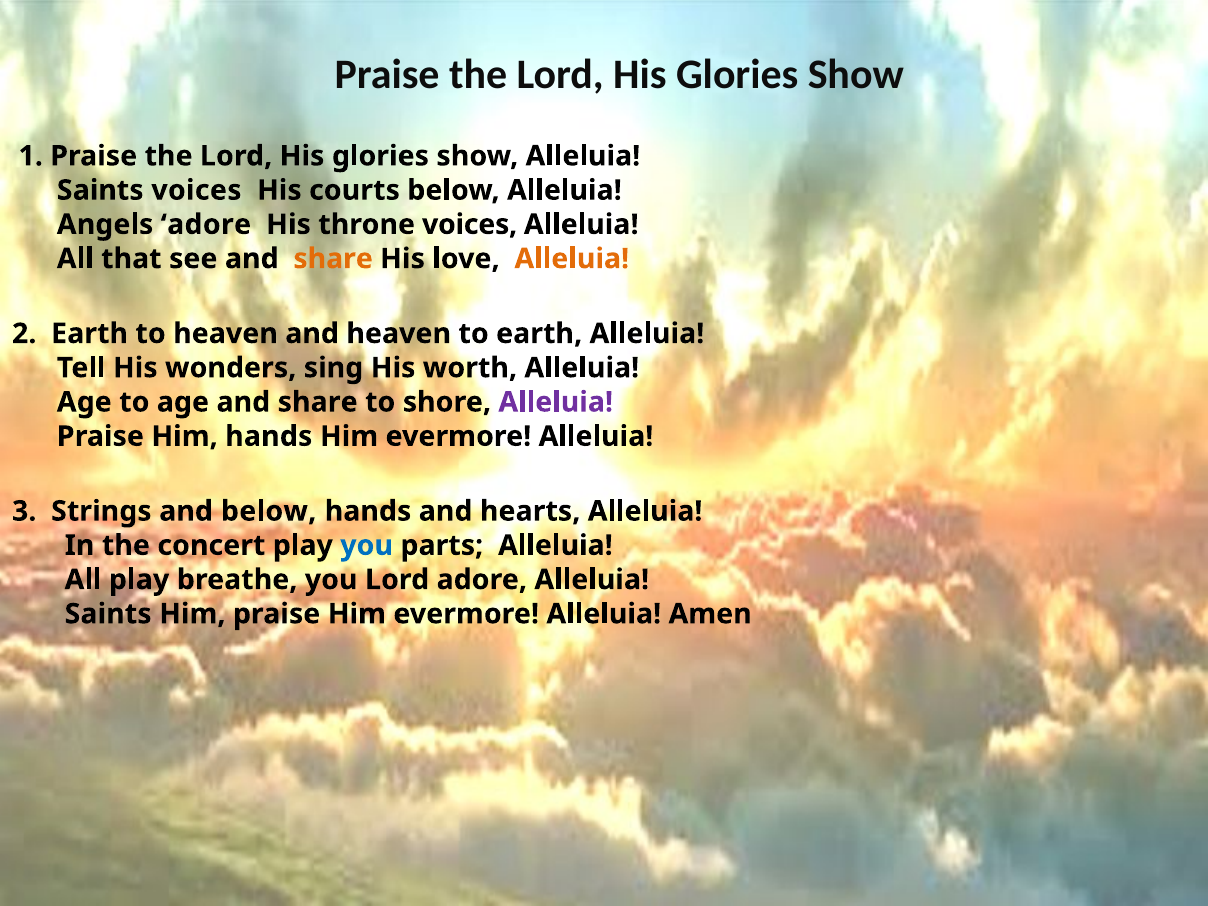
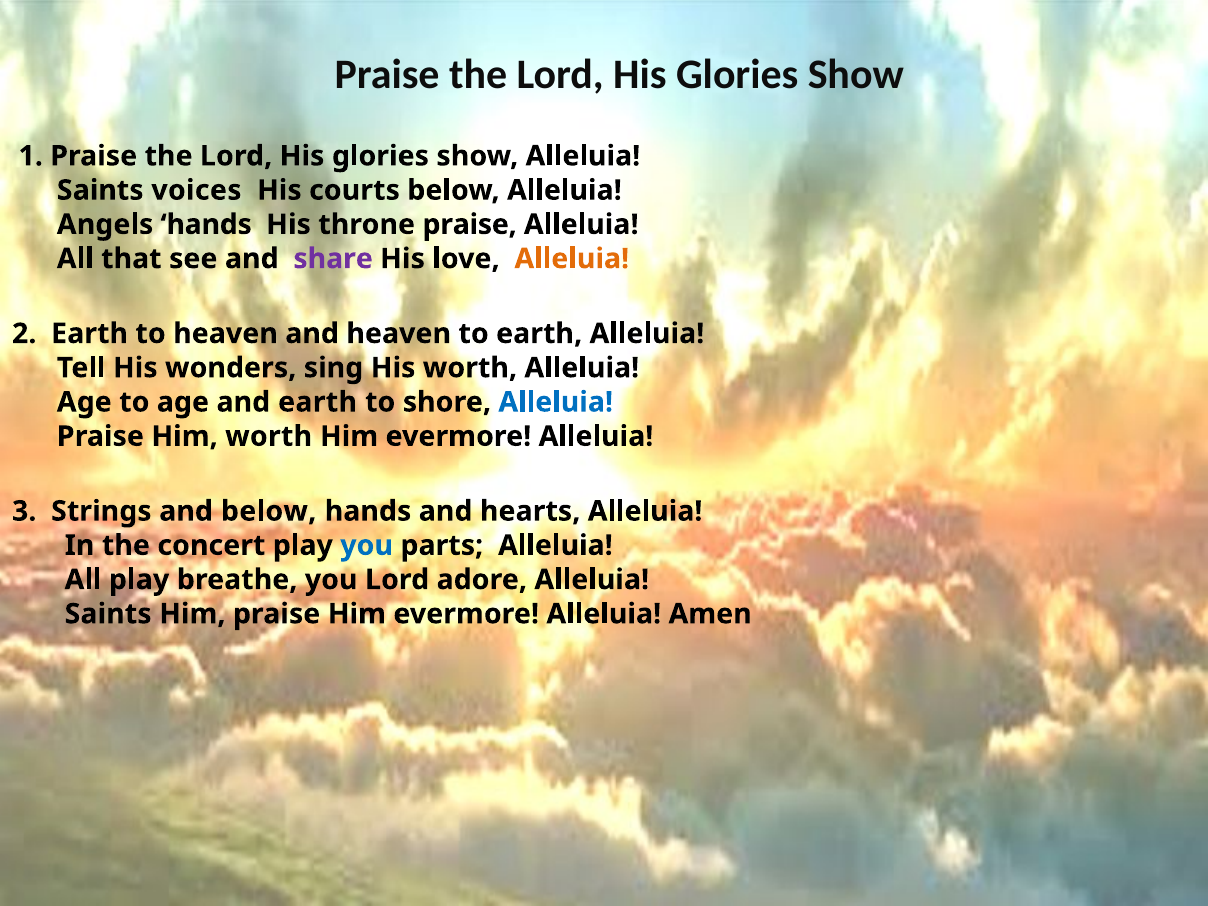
Angels adore: adore -> hands
throne voices: voices -> praise
share at (333, 259) colour: orange -> purple
age and share: share -> earth
Alleluia at (556, 402) colour: purple -> blue
Him hands: hands -> worth
